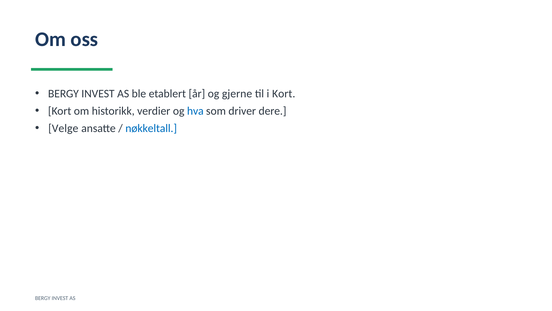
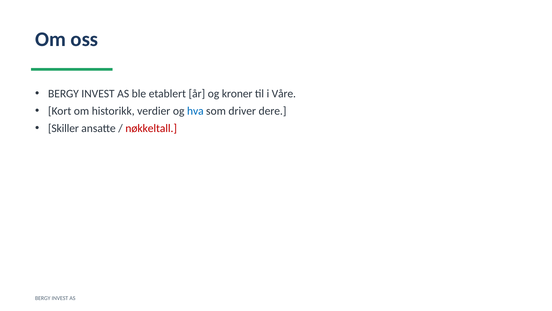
gjerne: gjerne -> kroner
i Kort: Kort -> Våre
Velge: Velge -> Skiller
nøkkeltall colour: blue -> red
